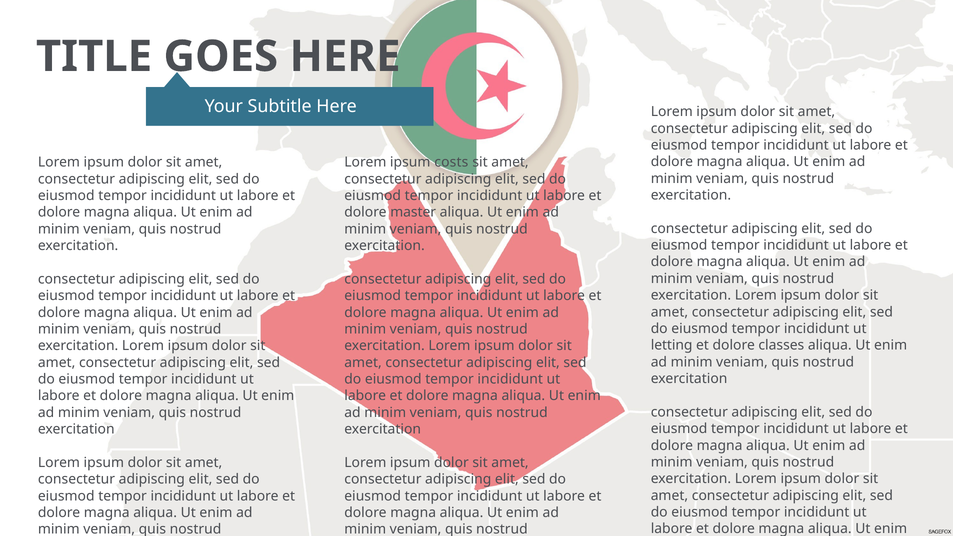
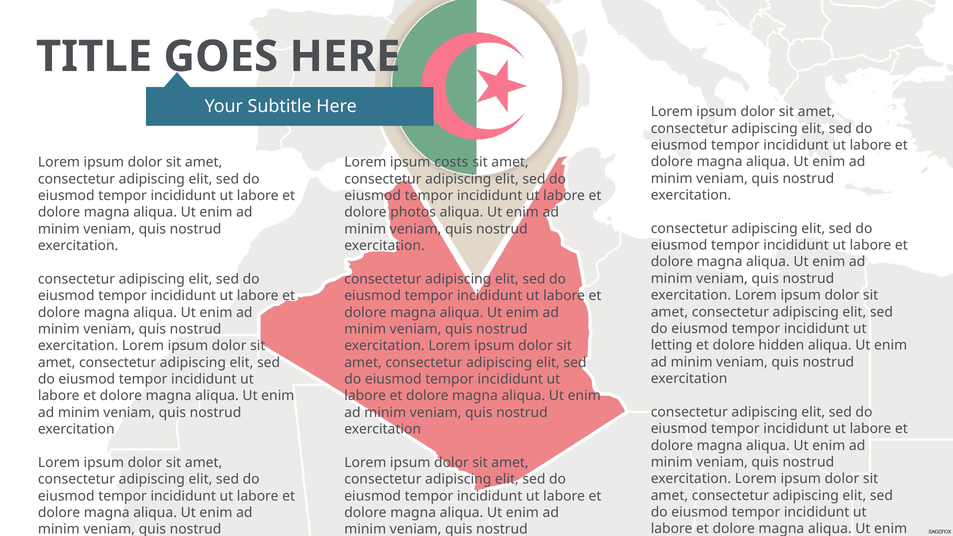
master: master -> photos
classes: classes -> hidden
